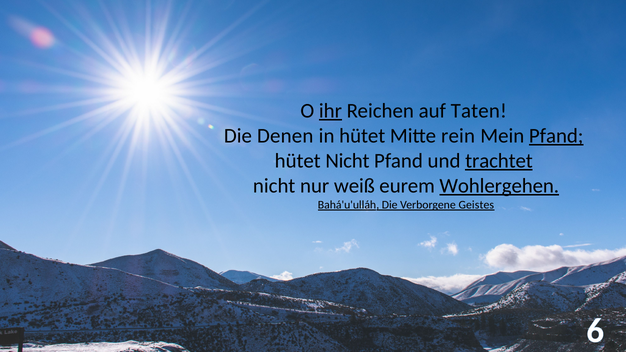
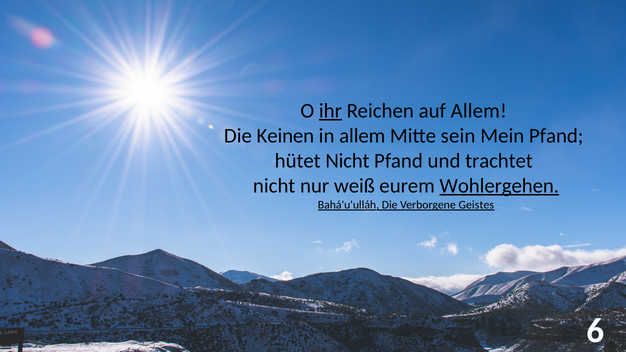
auf Taten: Taten -> Allem
Denen: Denen -> Keinen
in hütet: hütet -> allem
rein: rein -> sein
Pfand at (556, 136) underline: present -> none
trachtet underline: present -> none
